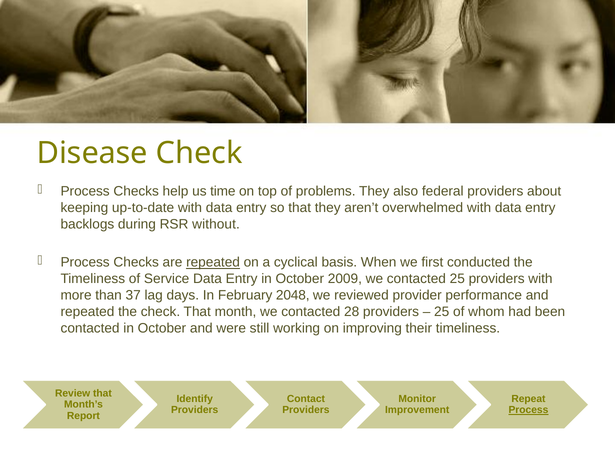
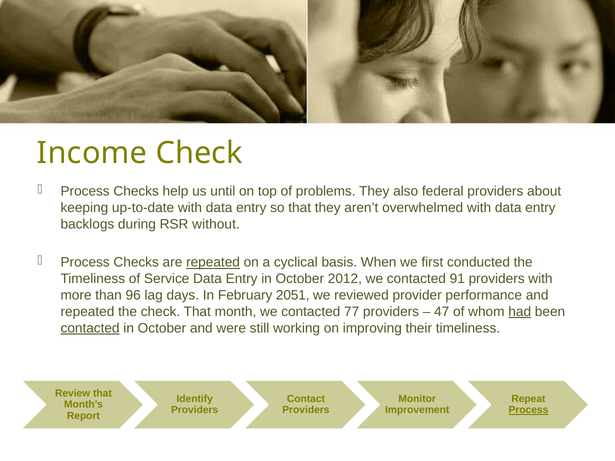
Disease: Disease -> Income
time: time -> until
2009: 2009 -> 2012
contacted 25: 25 -> 91
37: 37 -> 96
2048: 2048 -> 2051
28: 28 -> 77
25 at (442, 312): 25 -> 47
had underline: none -> present
contacted at (90, 328) underline: none -> present
